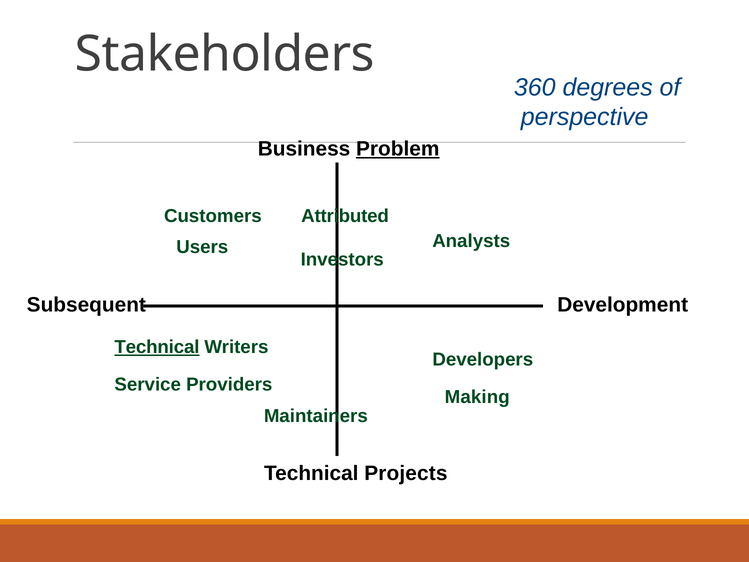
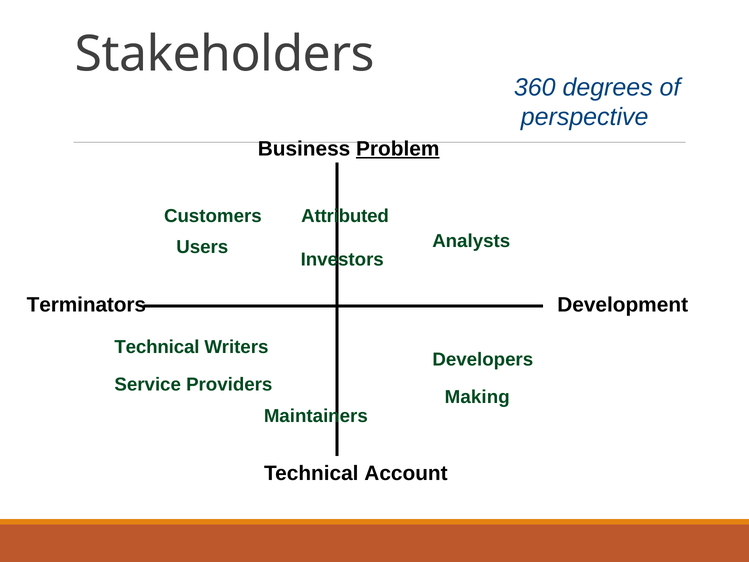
Subsequent: Subsequent -> Terminators
Technical at (157, 347) underline: present -> none
Projects: Projects -> Account
